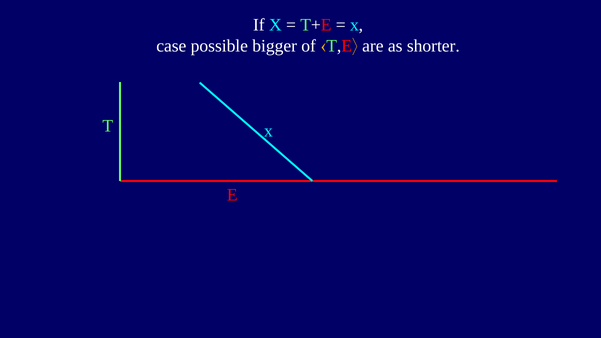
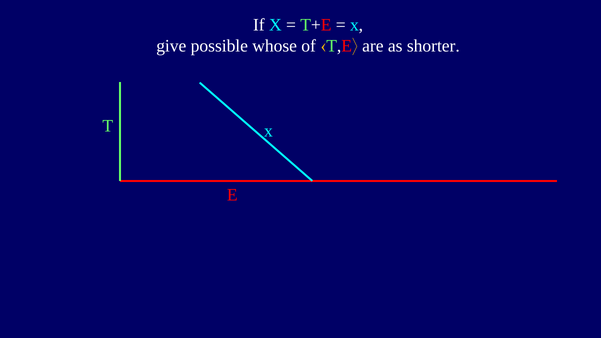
case: case -> give
bigger: bigger -> whose
